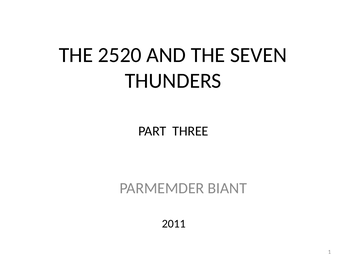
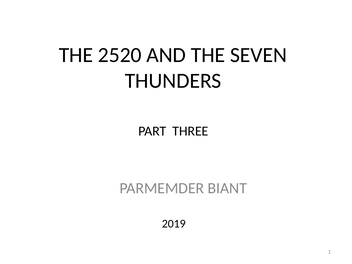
2011: 2011 -> 2019
